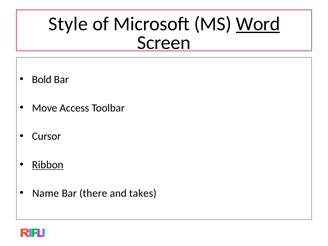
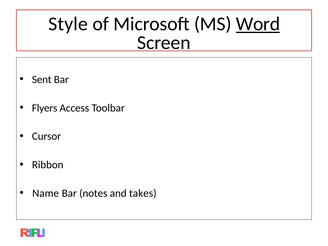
Bold: Bold -> Sent
Move: Move -> Flyers
Ribbon underline: present -> none
there: there -> notes
